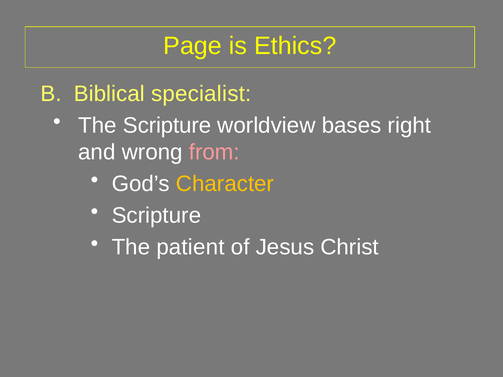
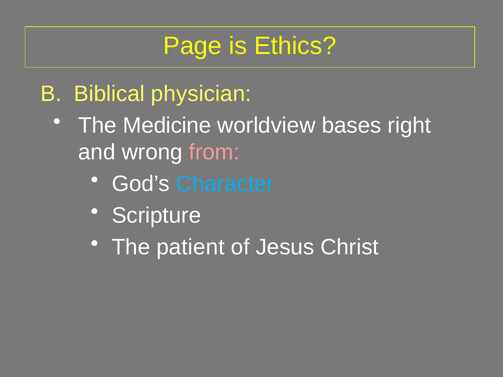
specialist: specialist -> physician
The Scripture: Scripture -> Medicine
Character colour: yellow -> light blue
